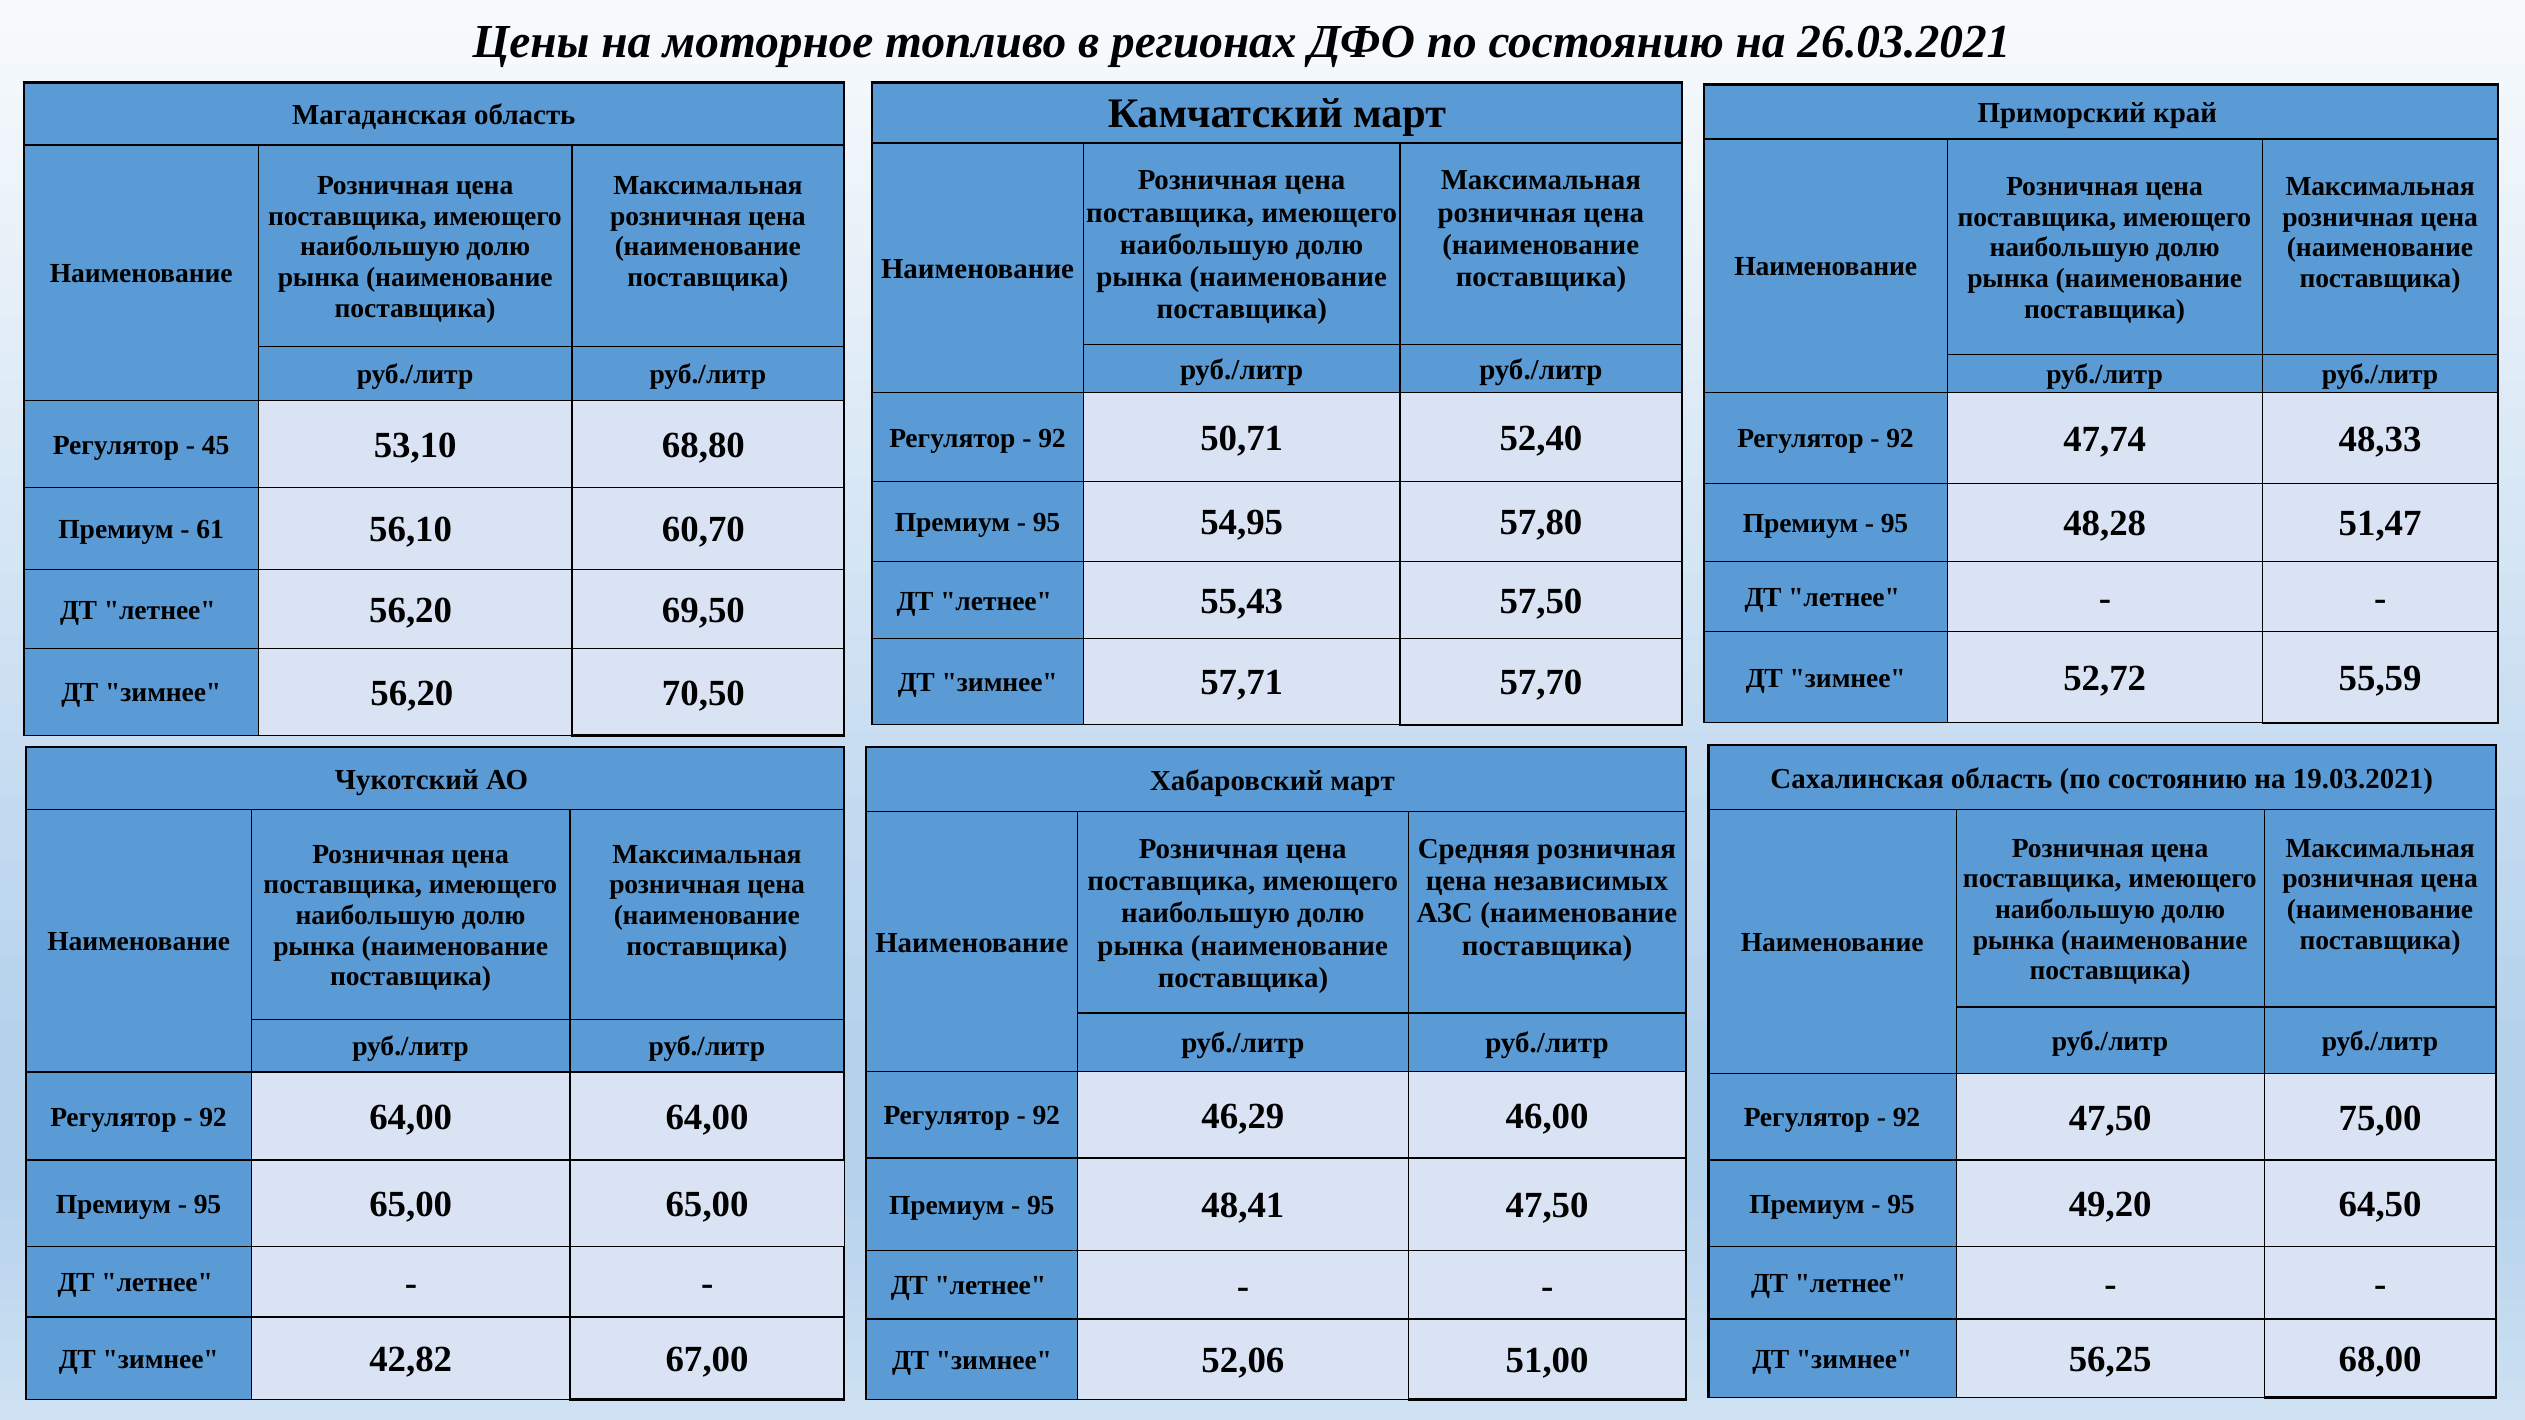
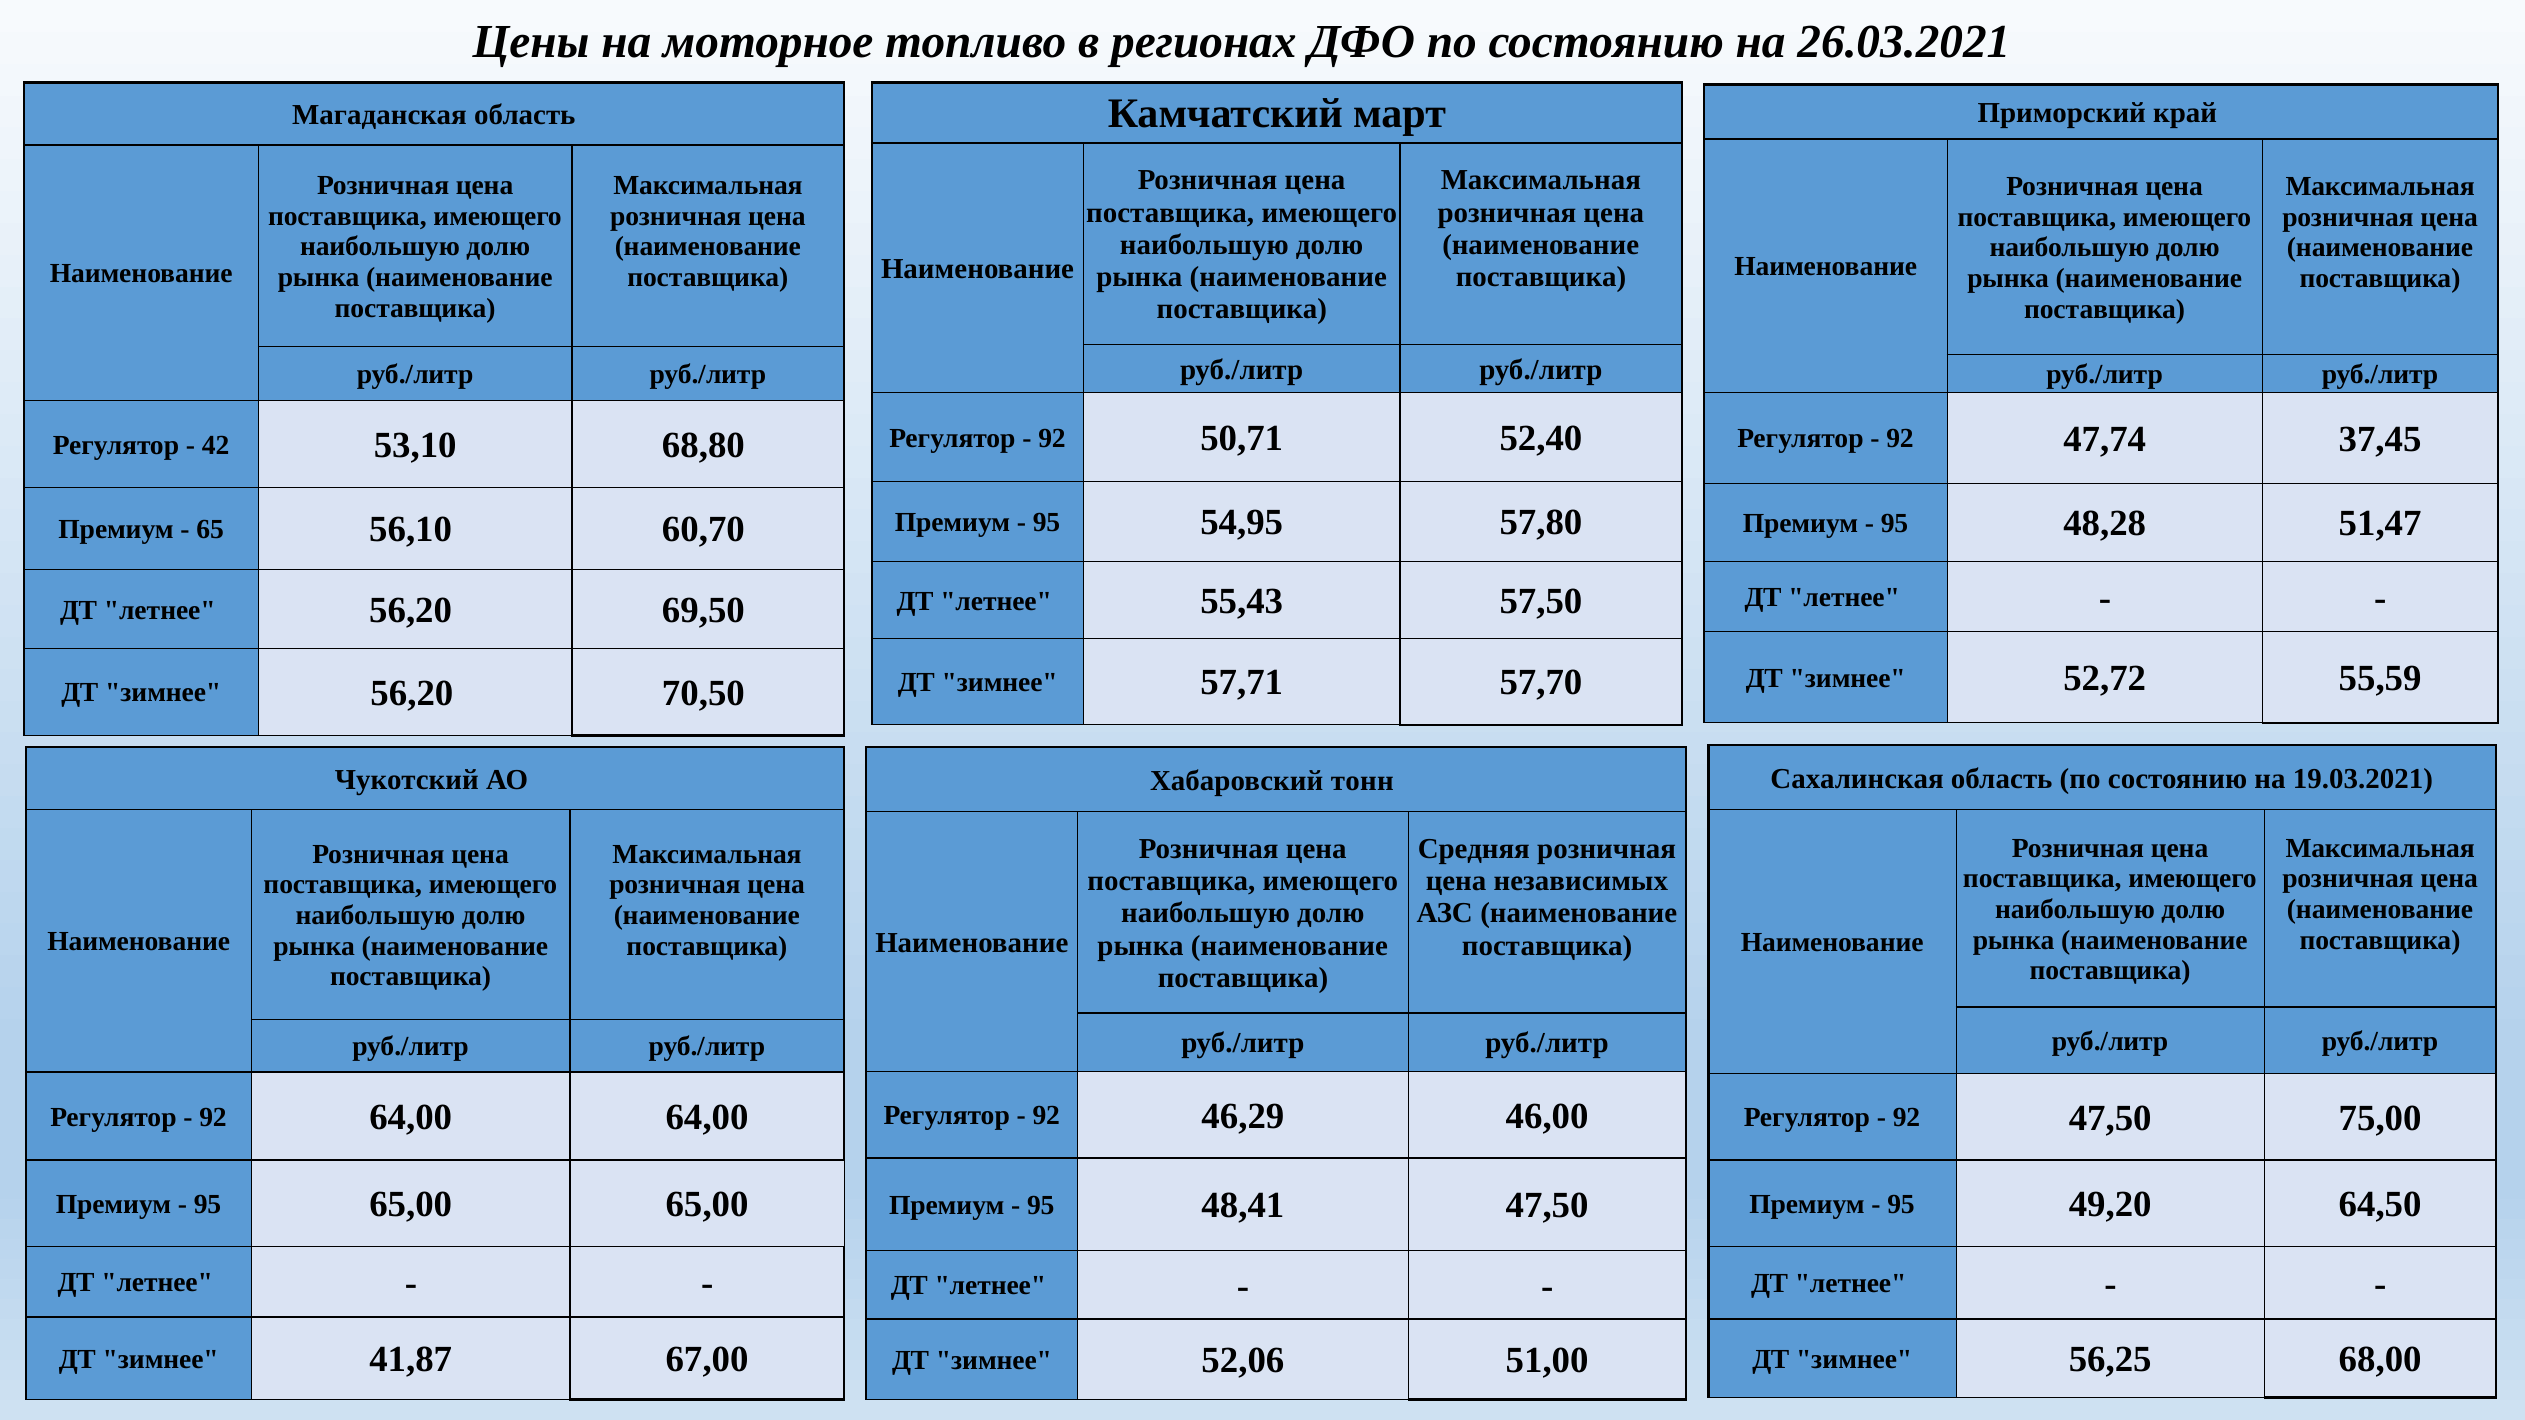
48,33: 48,33 -> 37,45
45: 45 -> 42
61: 61 -> 65
Хабаровский март: март -> тонн
42,82: 42,82 -> 41,87
